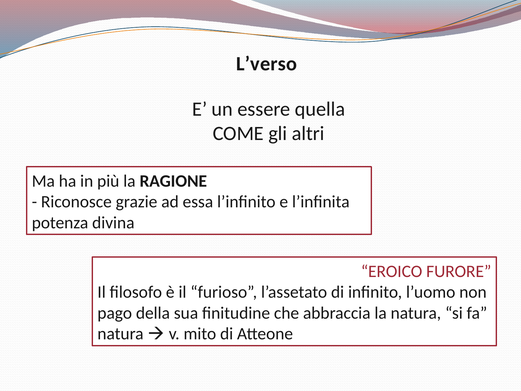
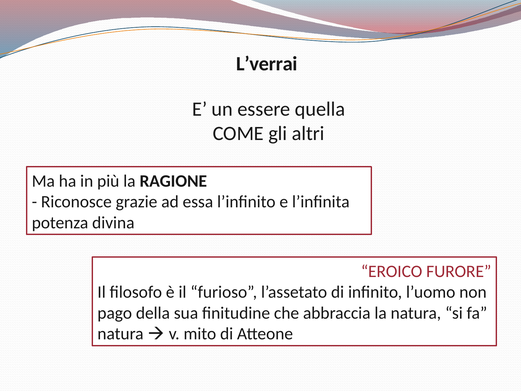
L’verso: L’verso -> L’verrai
